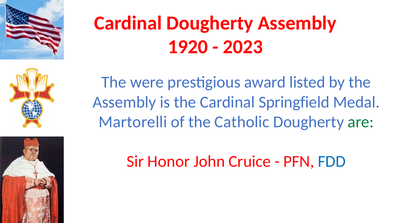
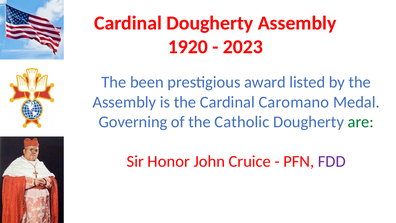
were: were -> been
Springfield: Springfield -> Caromano
Martorelli: Martorelli -> Governing
FDD colour: blue -> purple
